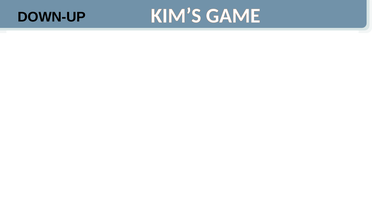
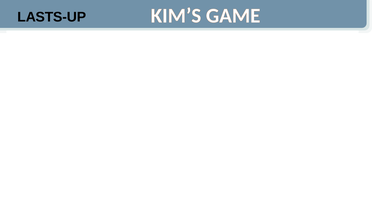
DOWN-UP: DOWN-UP -> LASTS-UP
